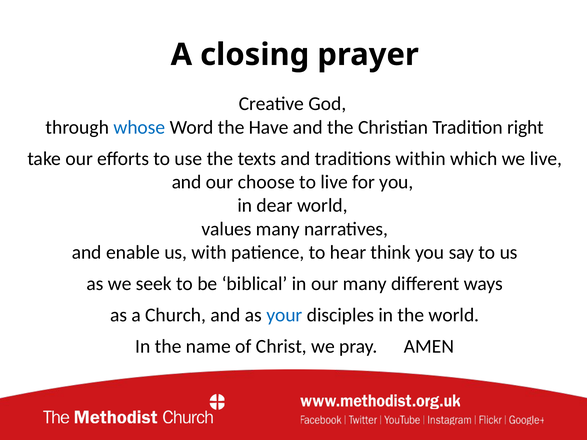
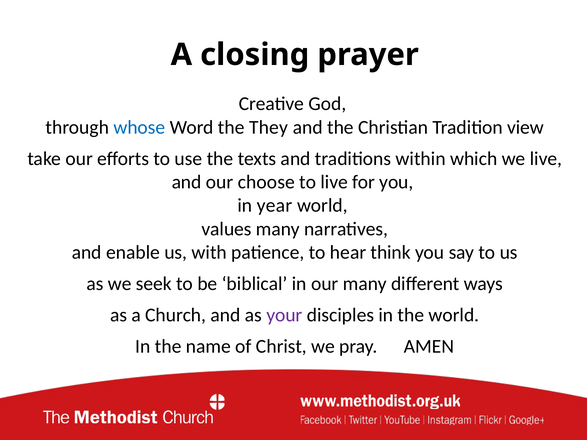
Have: Have -> They
right: right -> view
dear: dear -> year
your colour: blue -> purple
